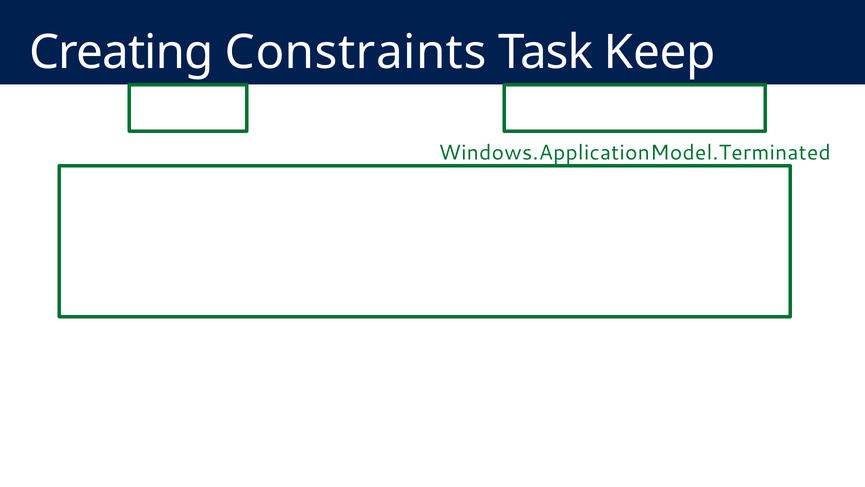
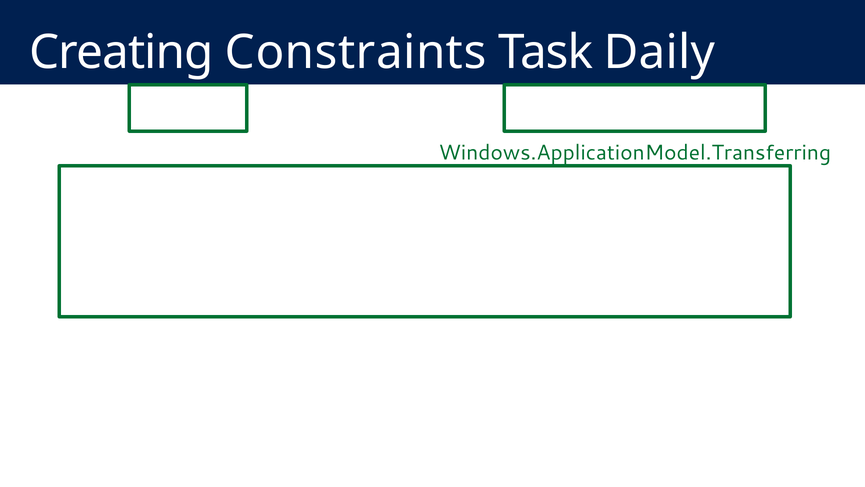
Keep: Keep -> Daily
Windows.ApplicationModel.Terminated: Windows.ApplicationModel.Terminated -> Windows.ApplicationModel.Transferring
